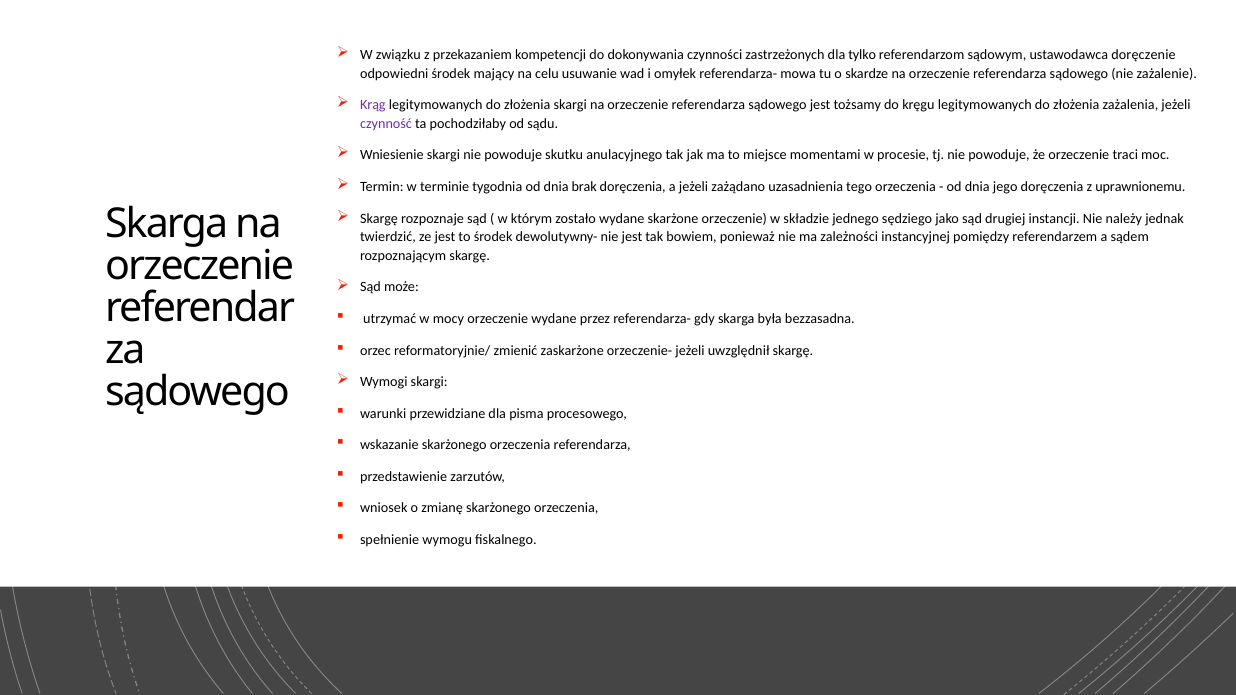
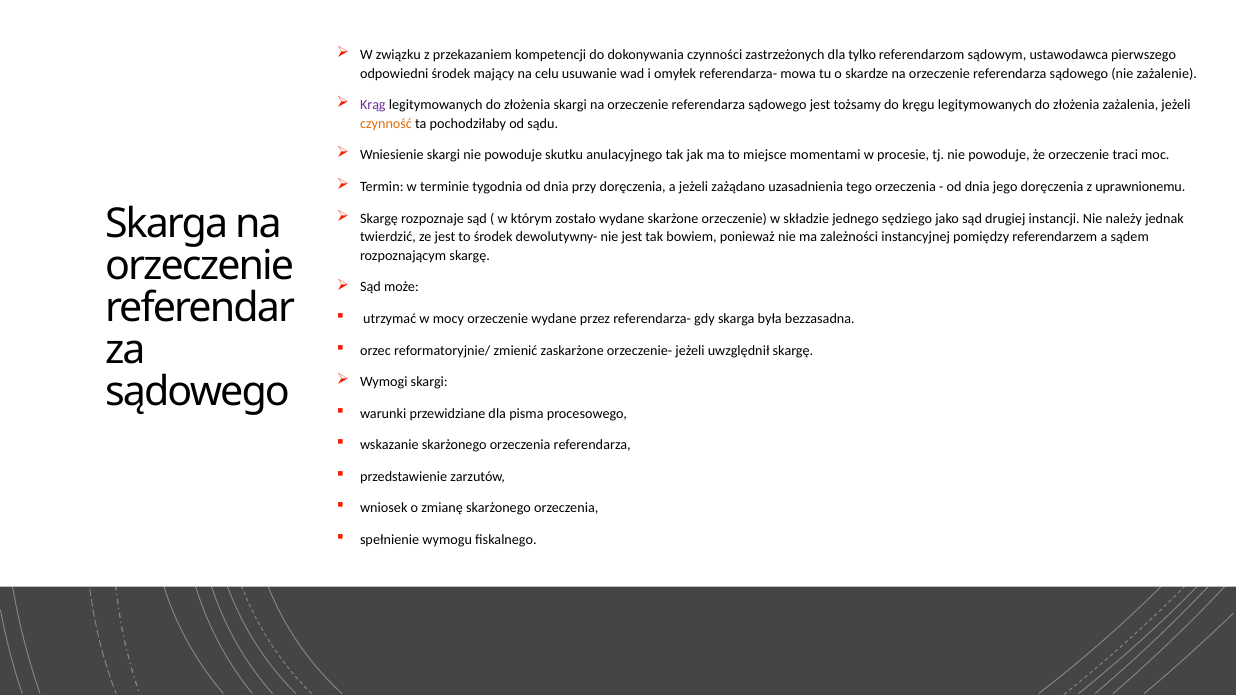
doręczenie: doręczenie -> pierwszego
czynność colour: purple -> orange
brak: brak -> przy
